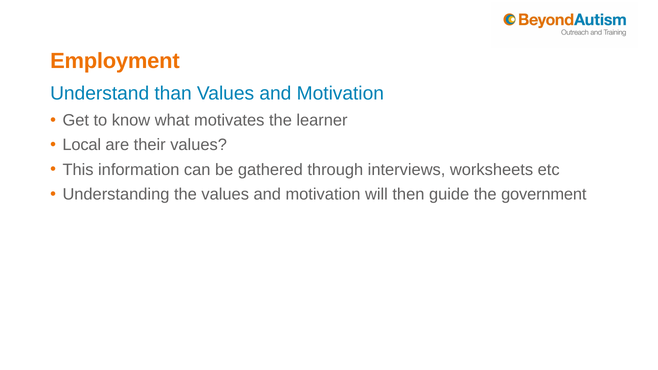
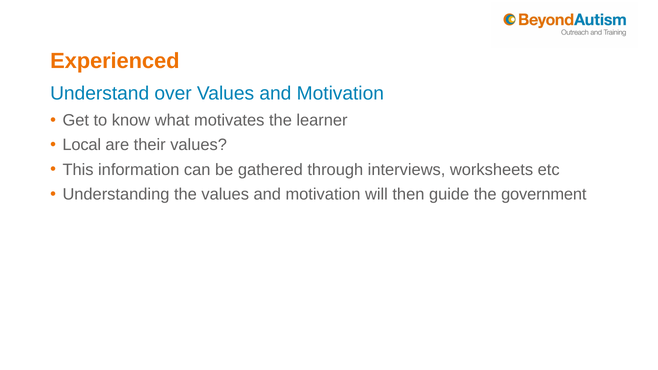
Employment: Employment -> Experienced
than: than -> over
